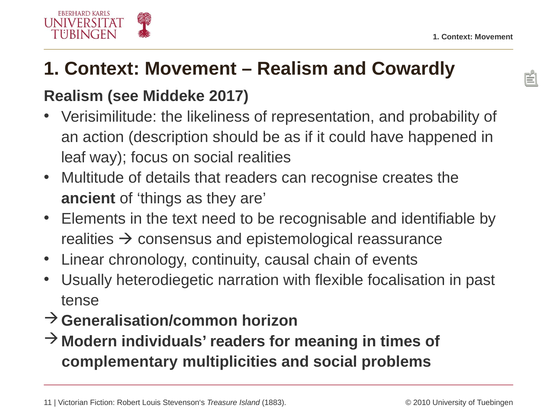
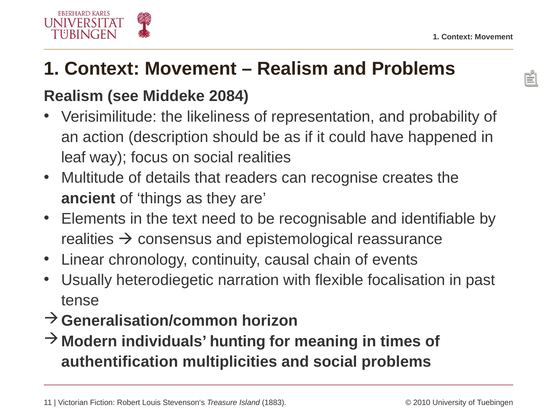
and Cowardly: Cowardly -> Problems
2017: 2017 -> 2084
individuals readers: readers -> hunting
complementary: complementary -> authentification
